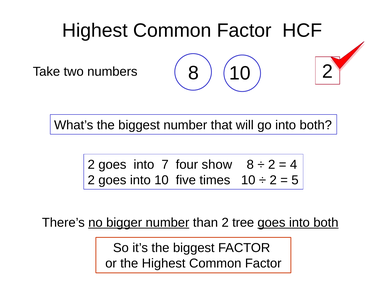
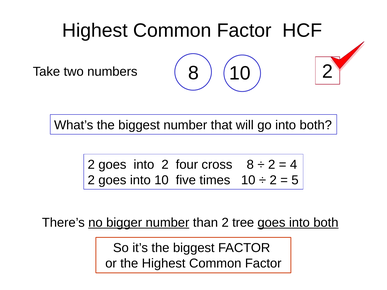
into 7: 7 -> 2
show: show -> cross
